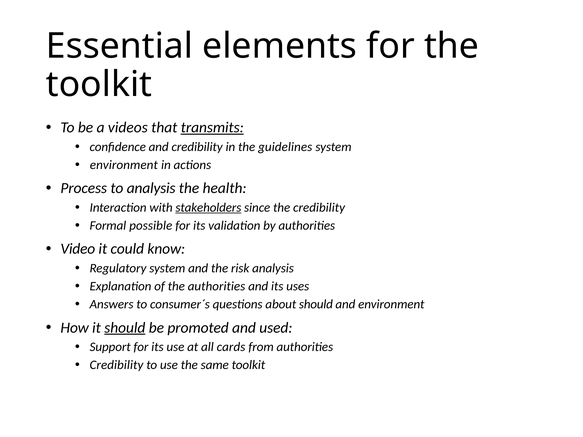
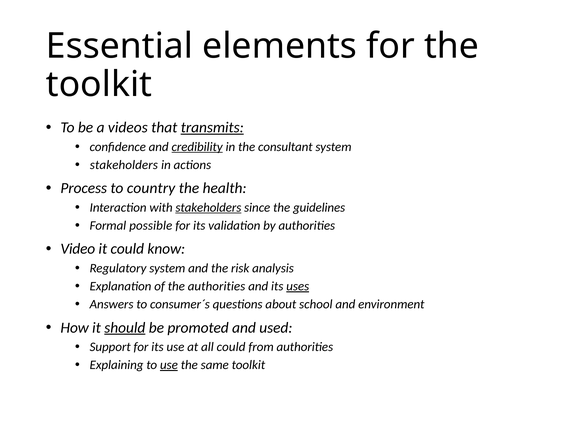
credibility at (197, 147) underline: none -> present
guidelines: guidelines -> consultant
environment at (124, 165): environment -> stakeholders
to analysis: analysis -> country
the credibility: credibility -> guidelines
uses underline: none -> present
about should: should -> school
all cards: cards -> could
Credibility at (116, 365): Credibility -> Explaining
use at (169, 365) underline: none -> present
